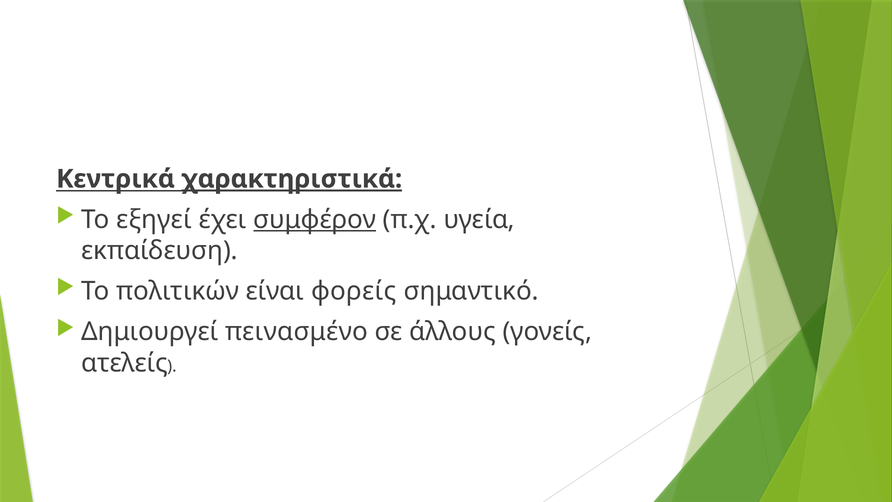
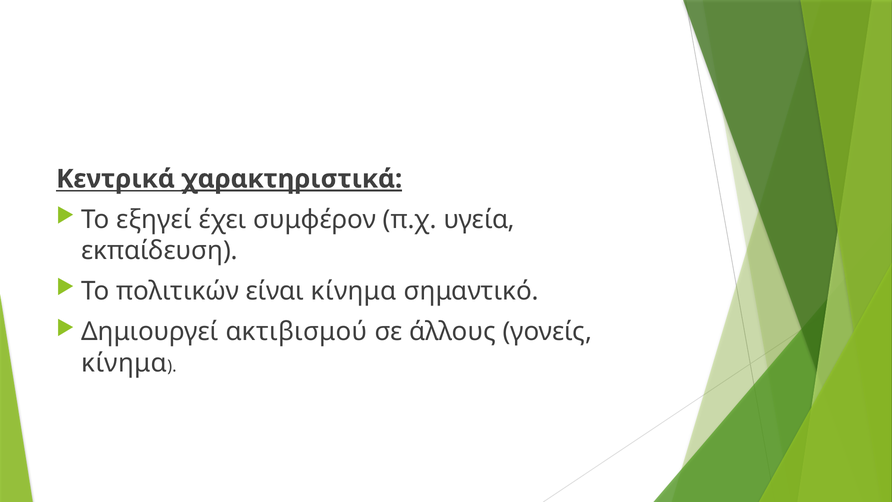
συμφέρον underline: present -> none
είναι φορείς: φορείς -> κίνημα
πεινασμένο: πεινασμένο -> ακτιβισμού
ατελείς at (124, 363): ατελείς -> κίνημα
